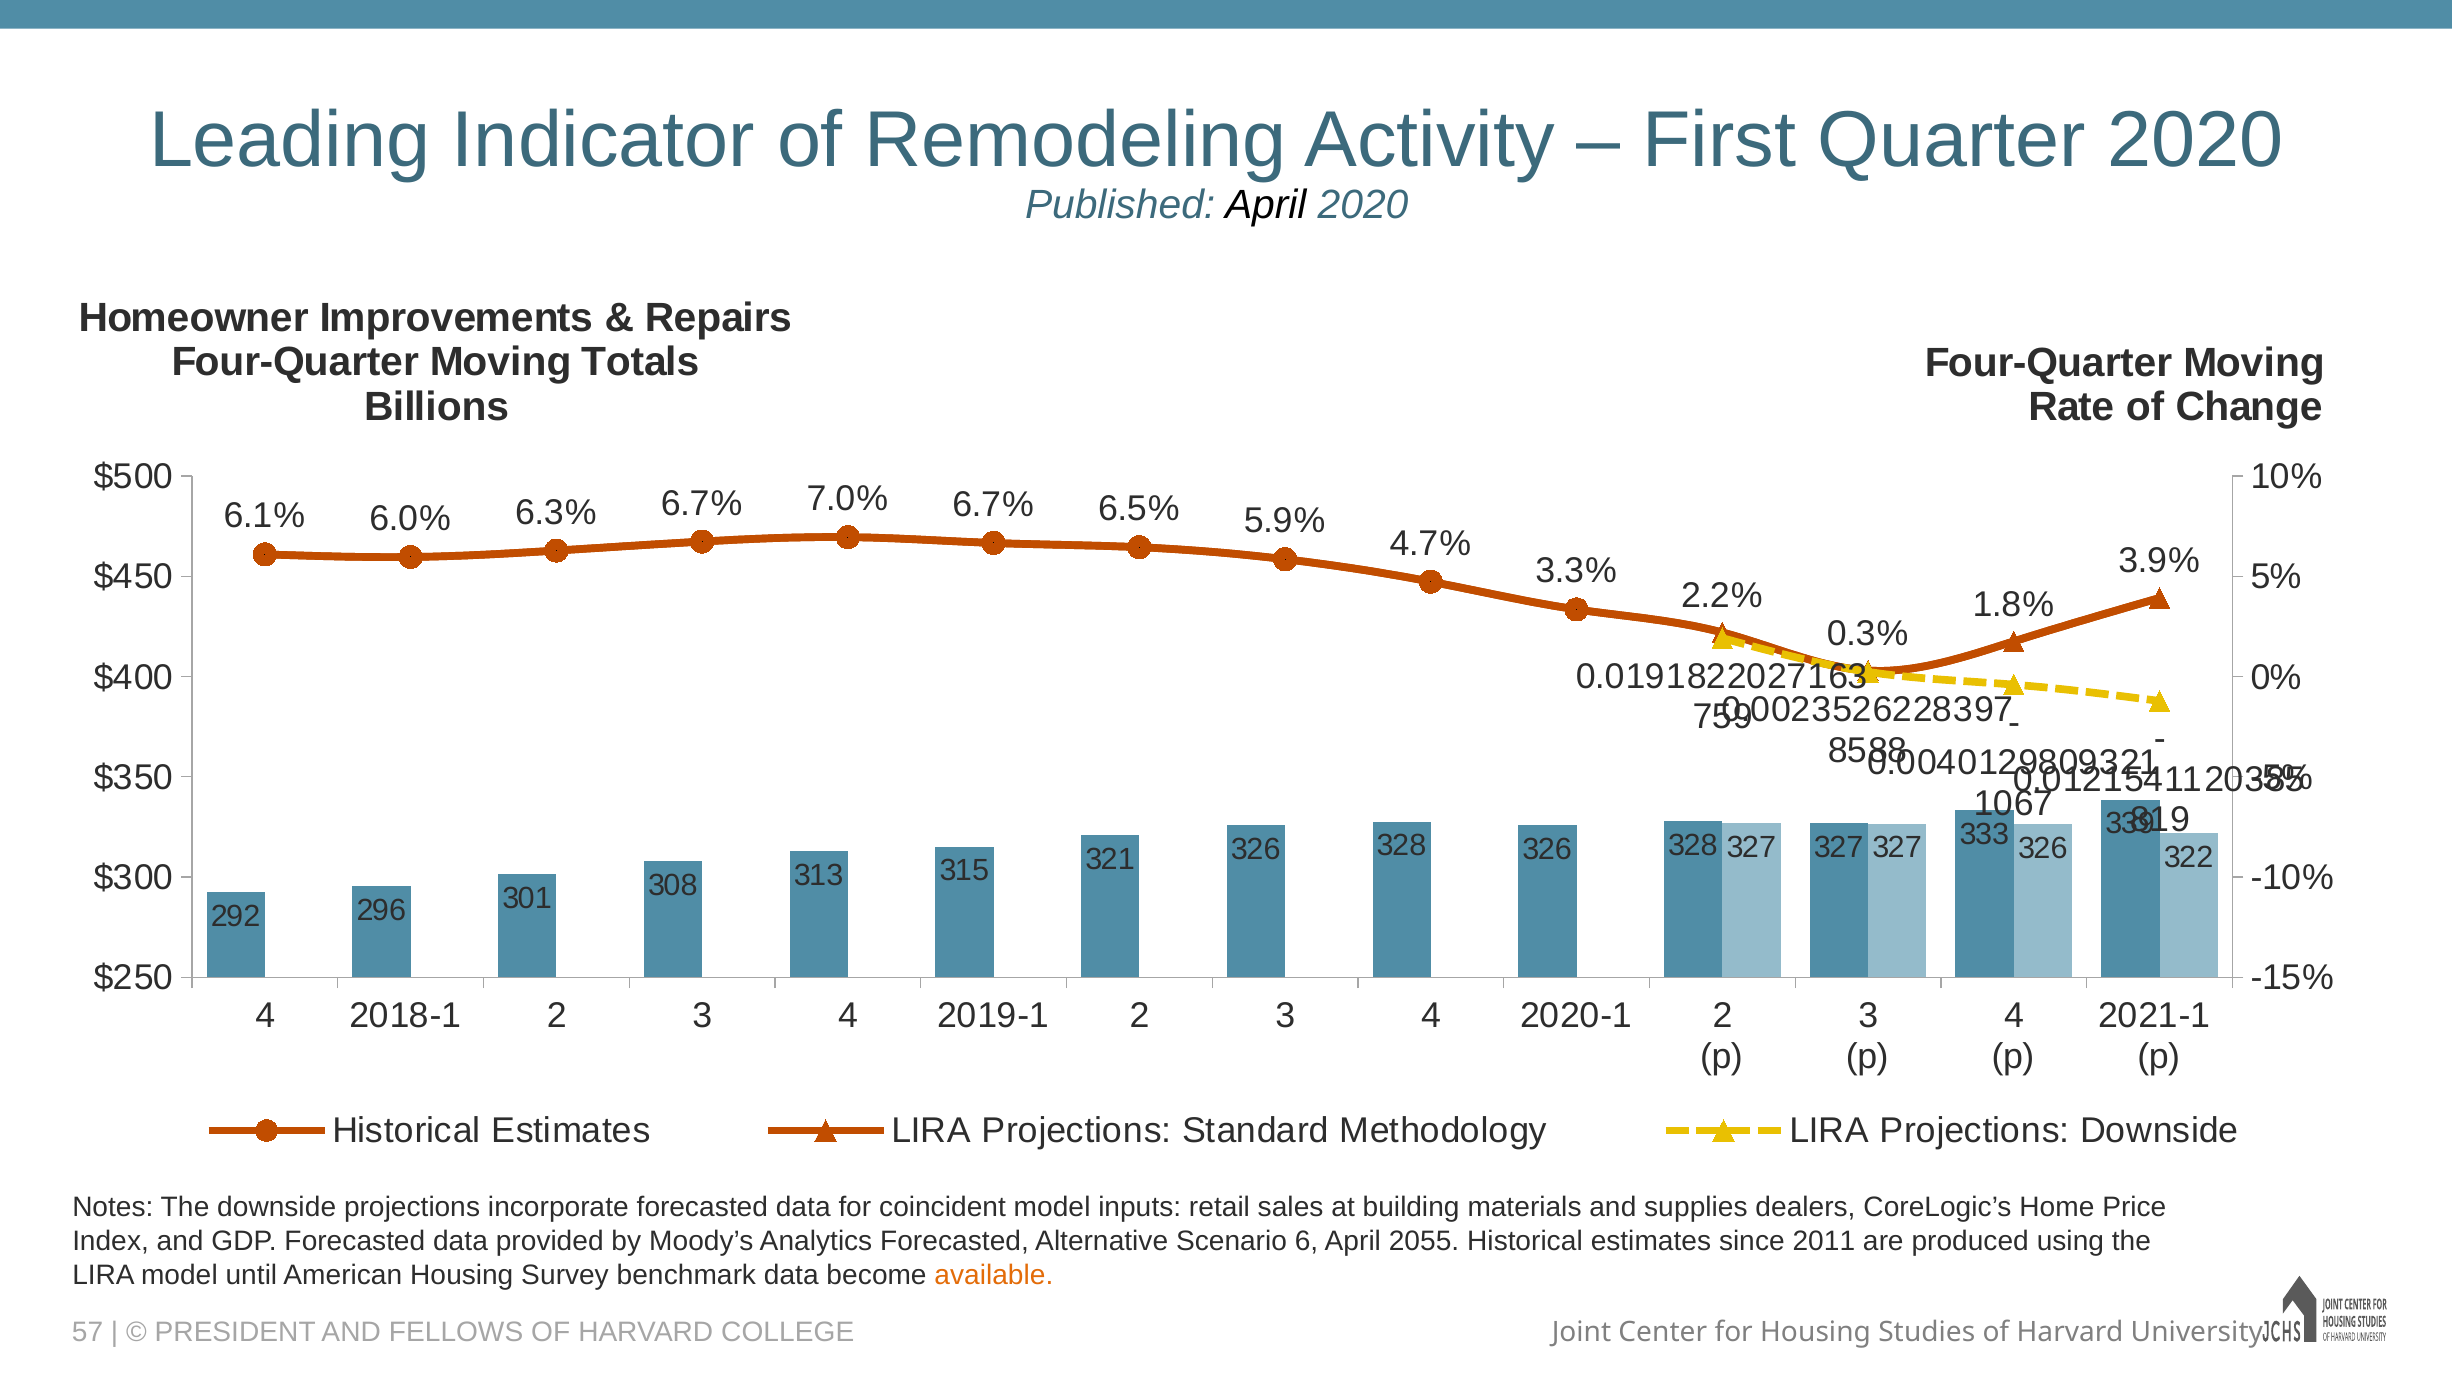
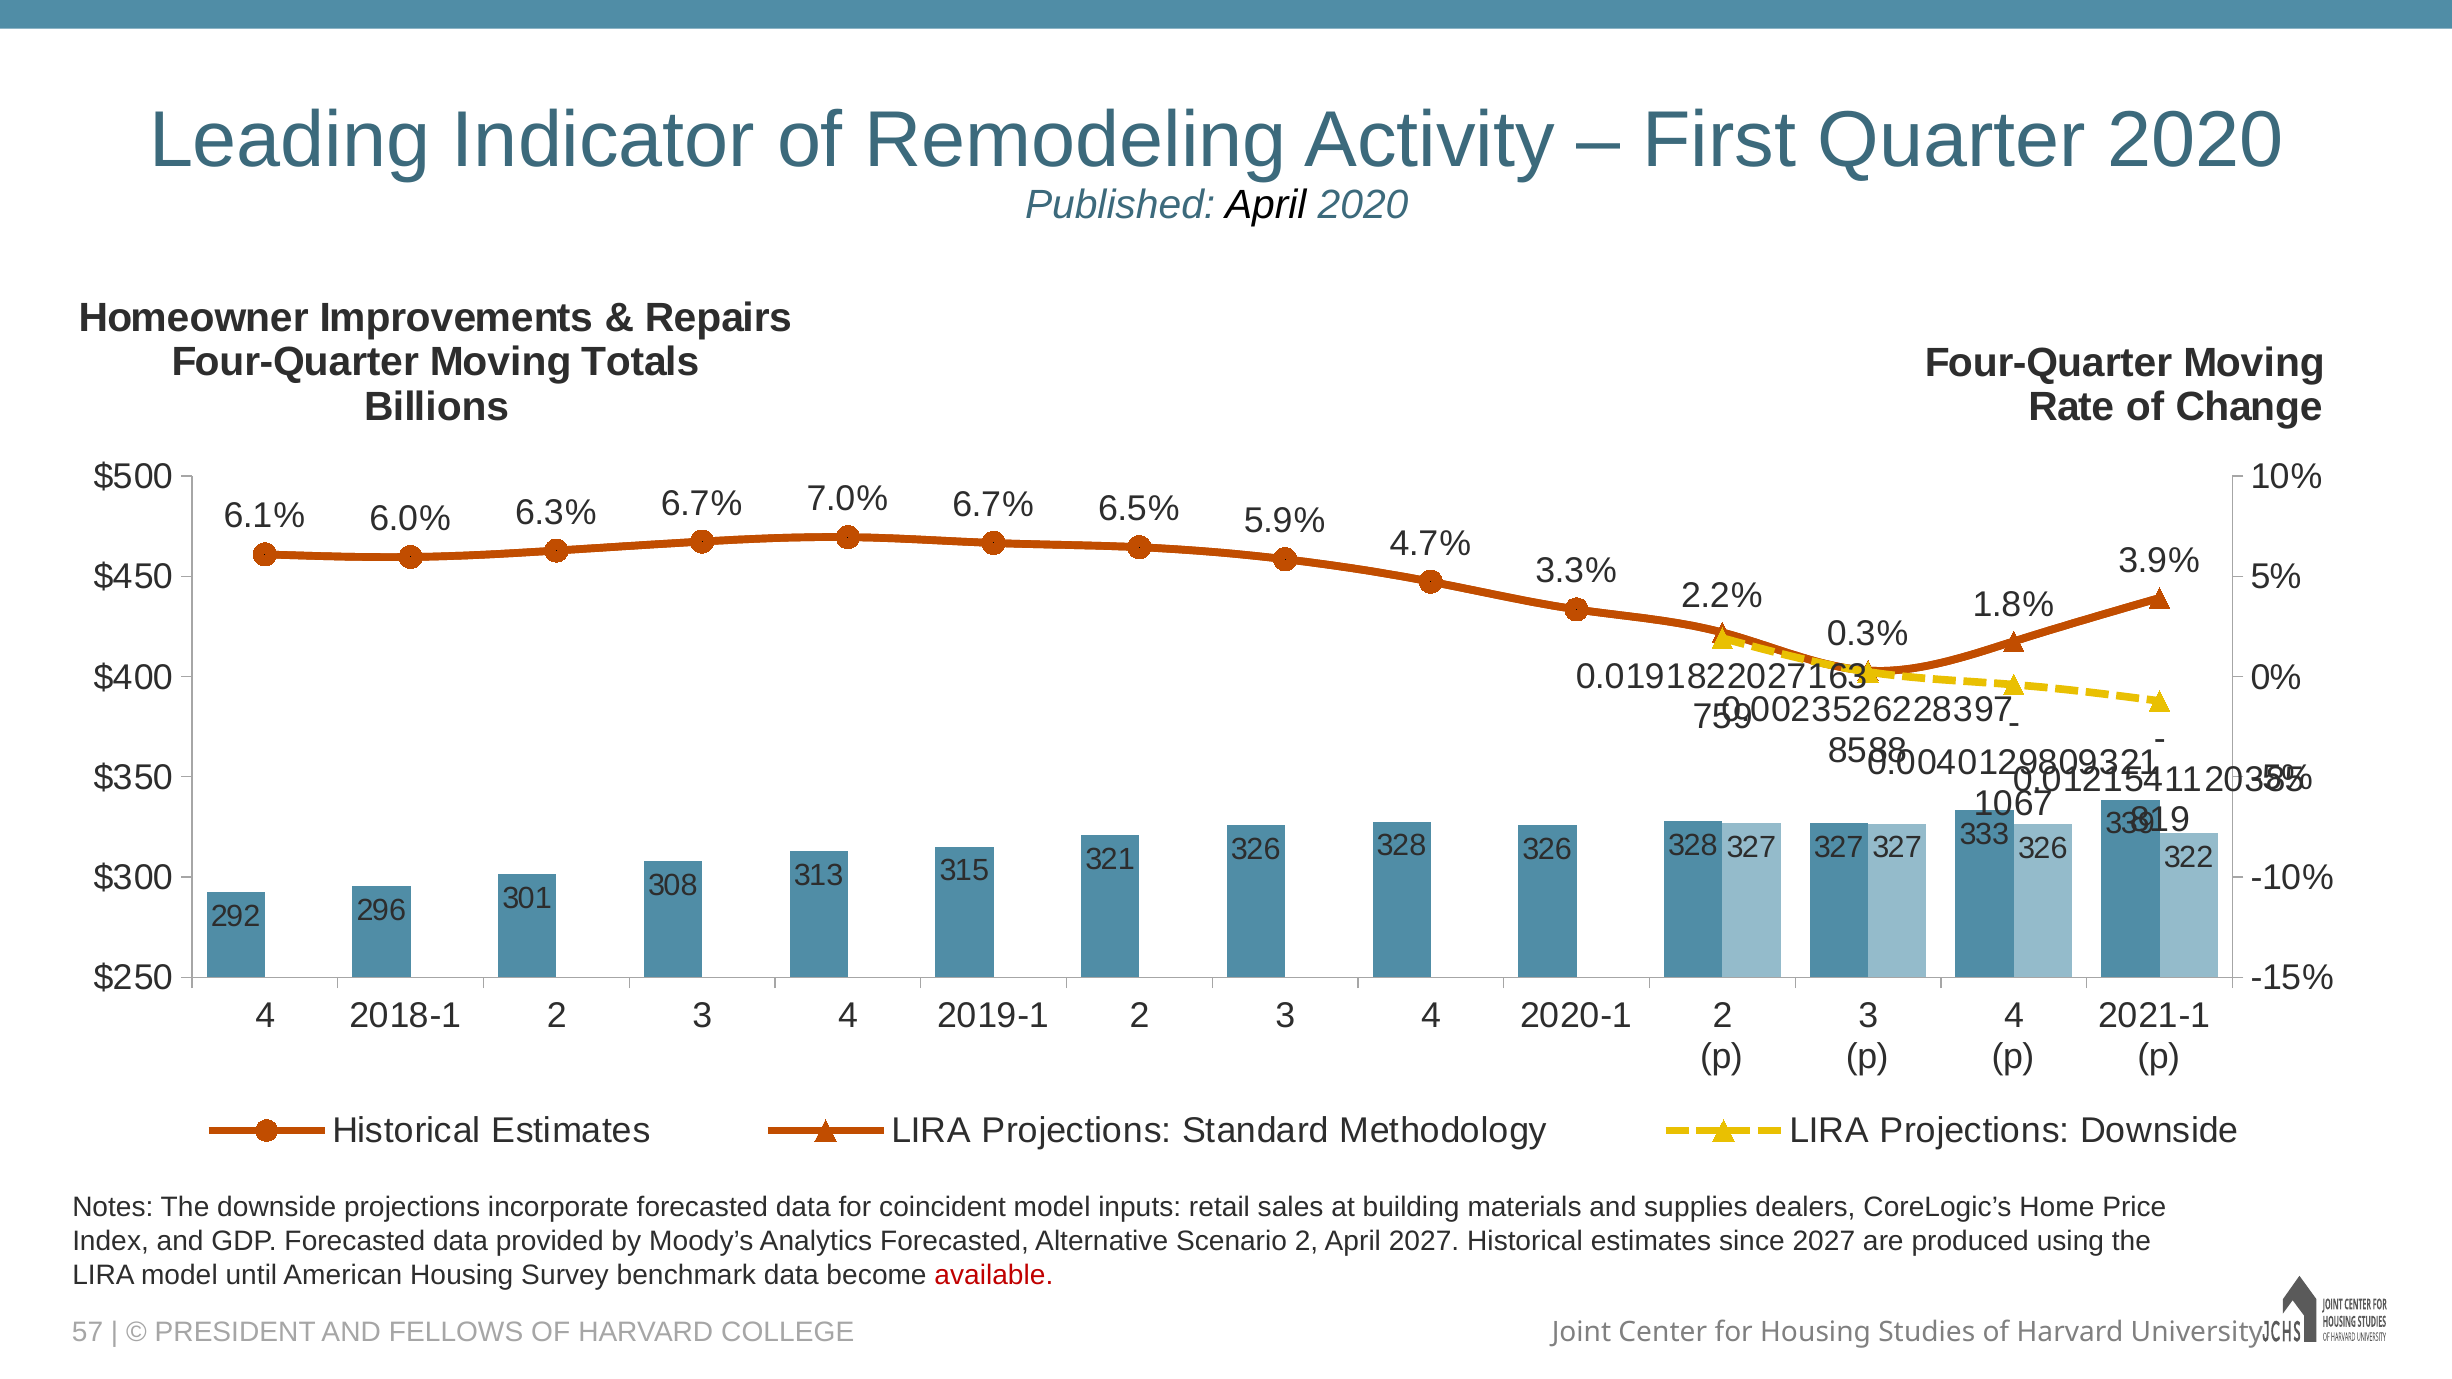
Scenario 6: 6 -> 2
April 2055: 2055 -> 2027
since 2011: 2011 -> 2027
available colour: orange -> red
